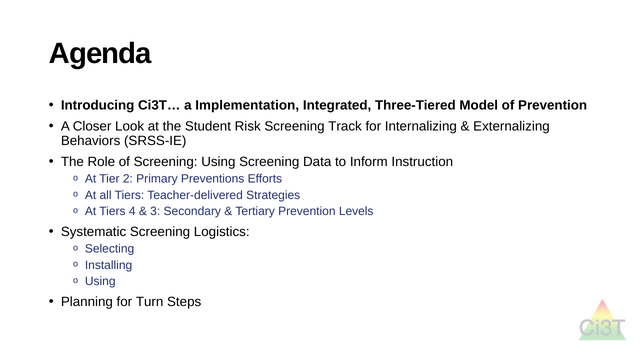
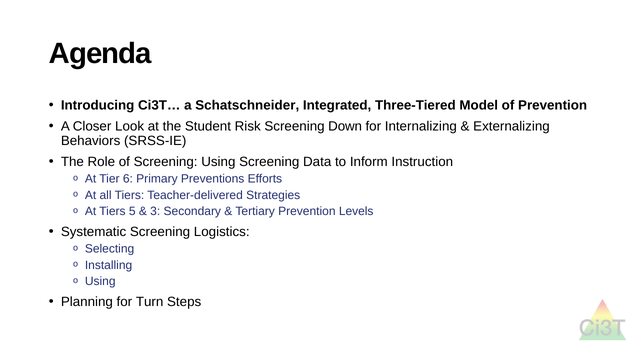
Implementation: Implementation -> Schatschneider
Track: Track -> Down
2: 2 -> 6
4: 4 -> 5
